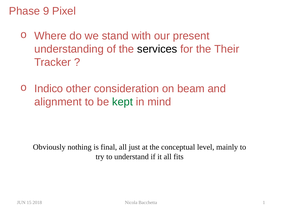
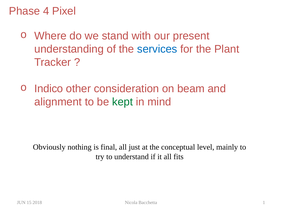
9: 9 -> 4
services colour: black -> blue
Their: Their -> Plant
